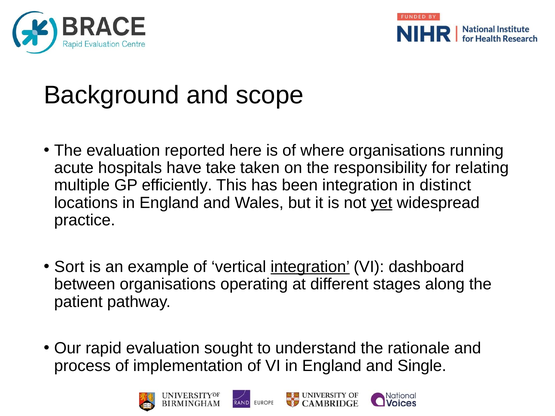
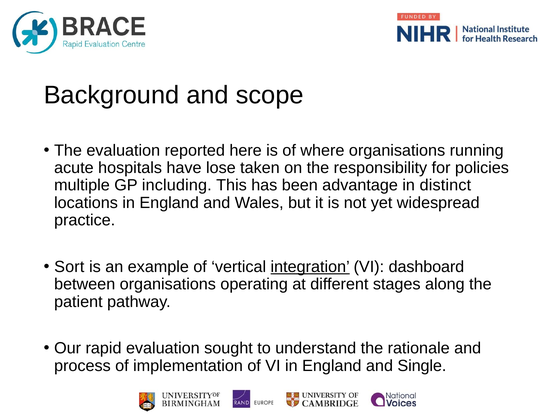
take: take -> lose
relating: relating -> policies
efficiently: efficiently -> including
been integration: integration -> advantage
yet underline: present -> none
